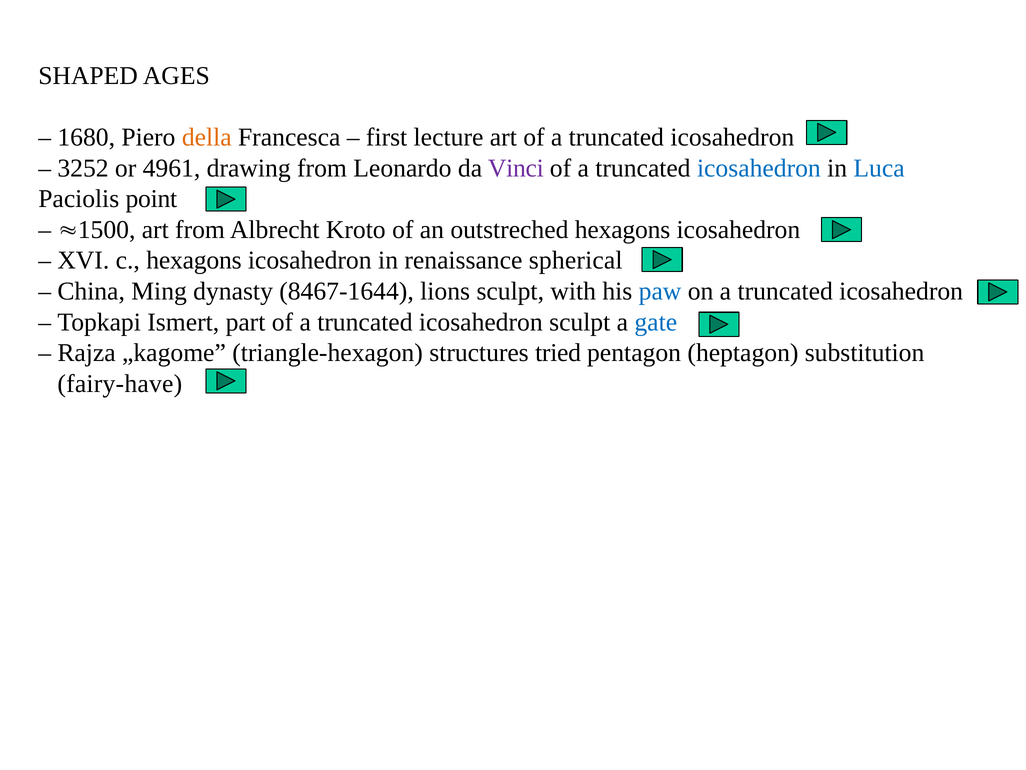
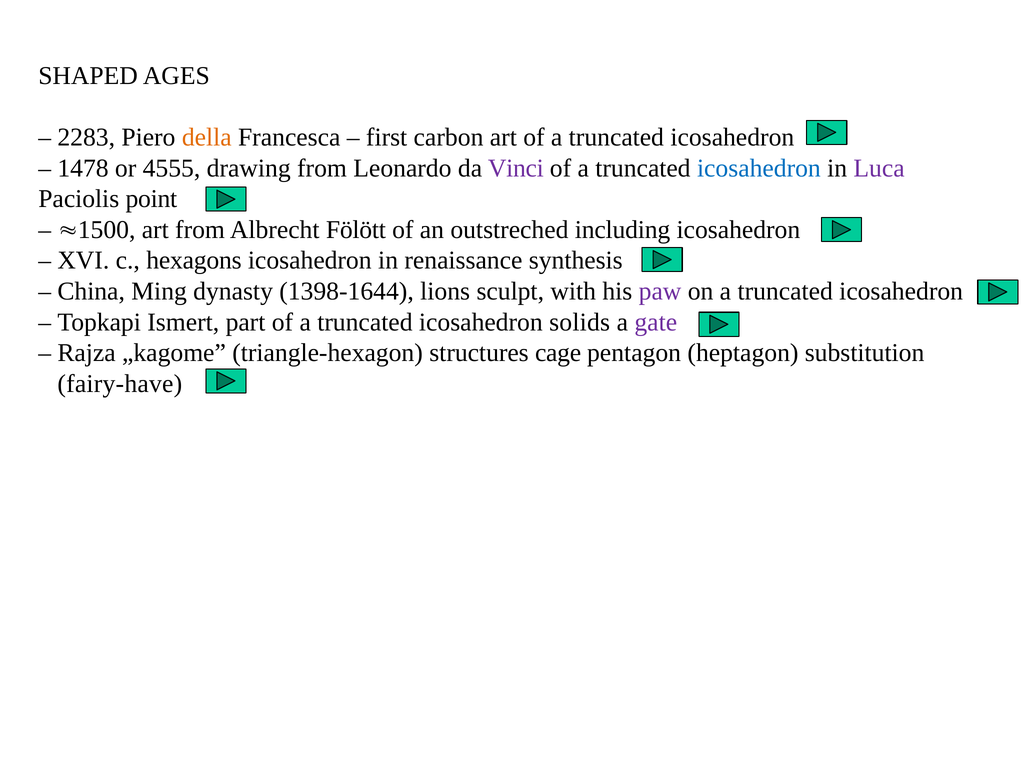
1680: 1680 -> 2283
lecture: lecture -> carbon
3252: 3252 -> 1478
4961: 4961 -> 4555
Luca colour: blue -> purple
Kroto: Kroto -> Fölött
outstreched hexagons: hexagons -> including
spherical: spherical -> synthesis
8467-1644: 8467-1644 -> 1398-1644
paw colour: blue -> purple
icosahedron sculpt: sculpt -> solids
gate colour: blue -> purple
tried: tried -> cage
